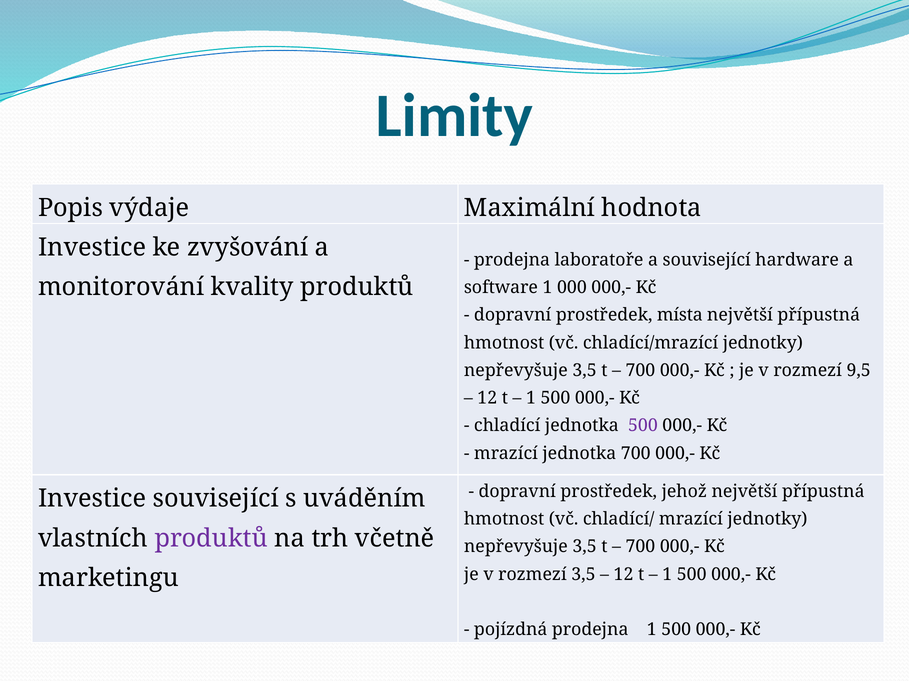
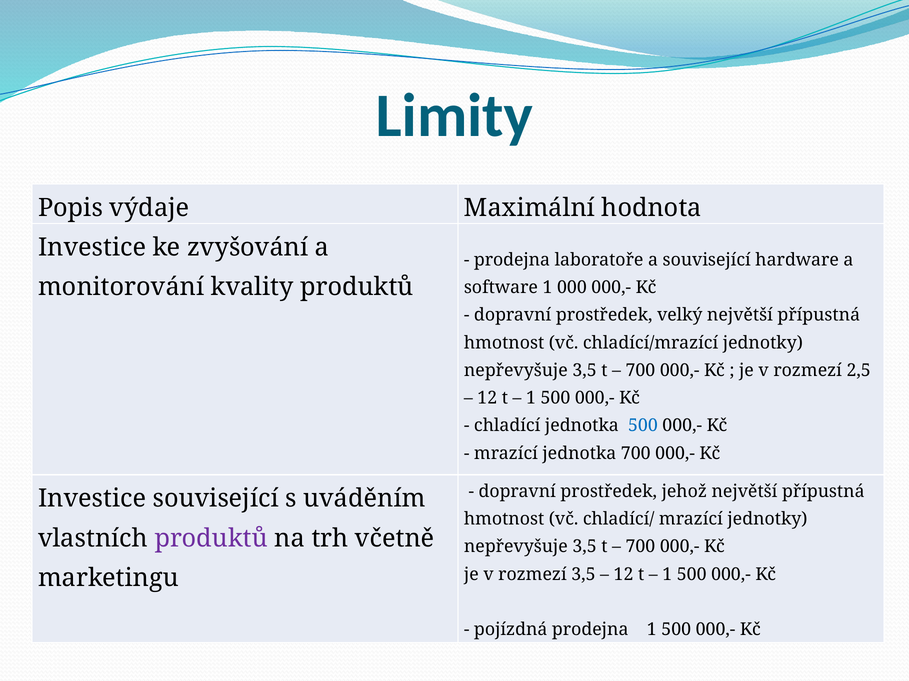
místa: místa -> velký
9,5: 9,5 -> 2,5
500 at (643, 426) colour: purple -> blue
